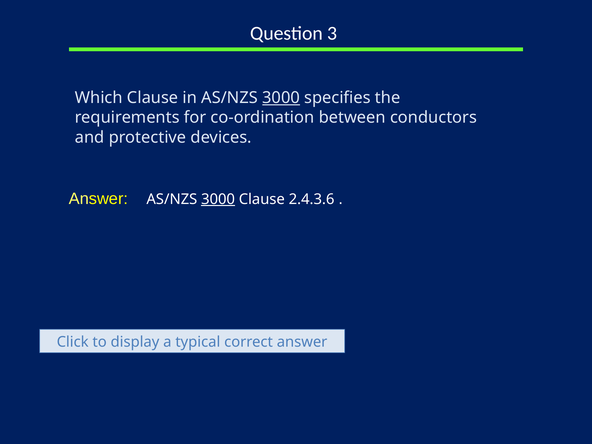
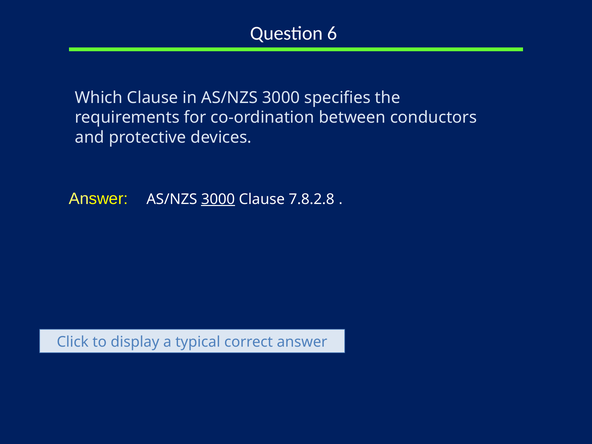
3: 3 -> 6
3000 at (281, 98) underline: present -> none
2.4.3.6: 2.4.3.6 -> 7.8.2.8
